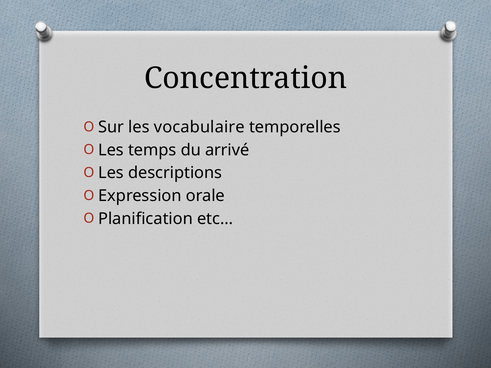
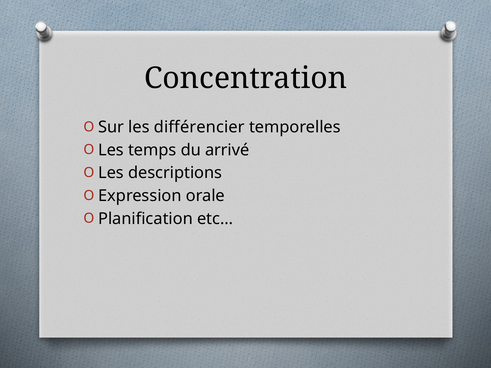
vocabulaire: vocabulaire -> différencier
